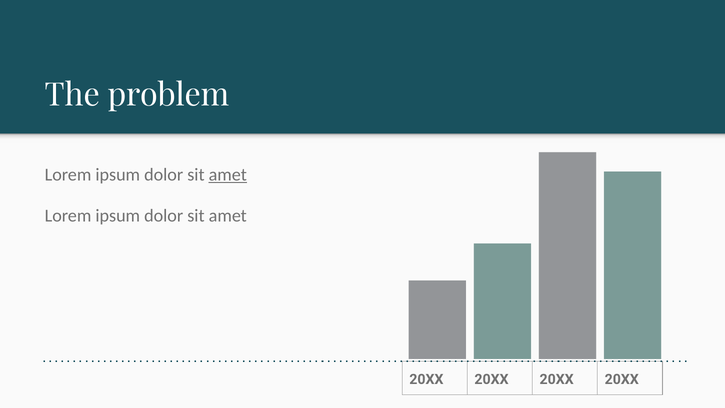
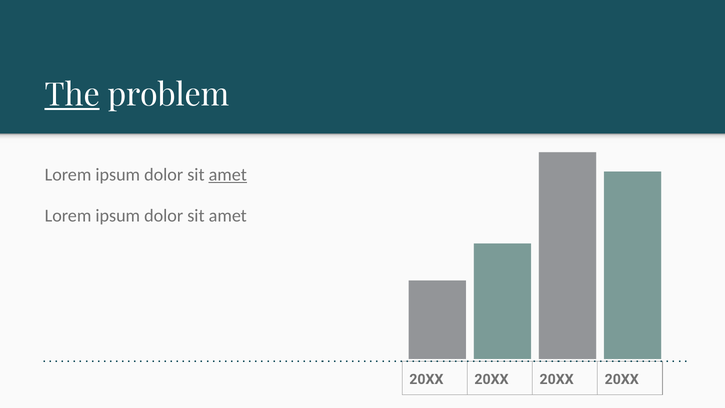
The underline: none -> present
